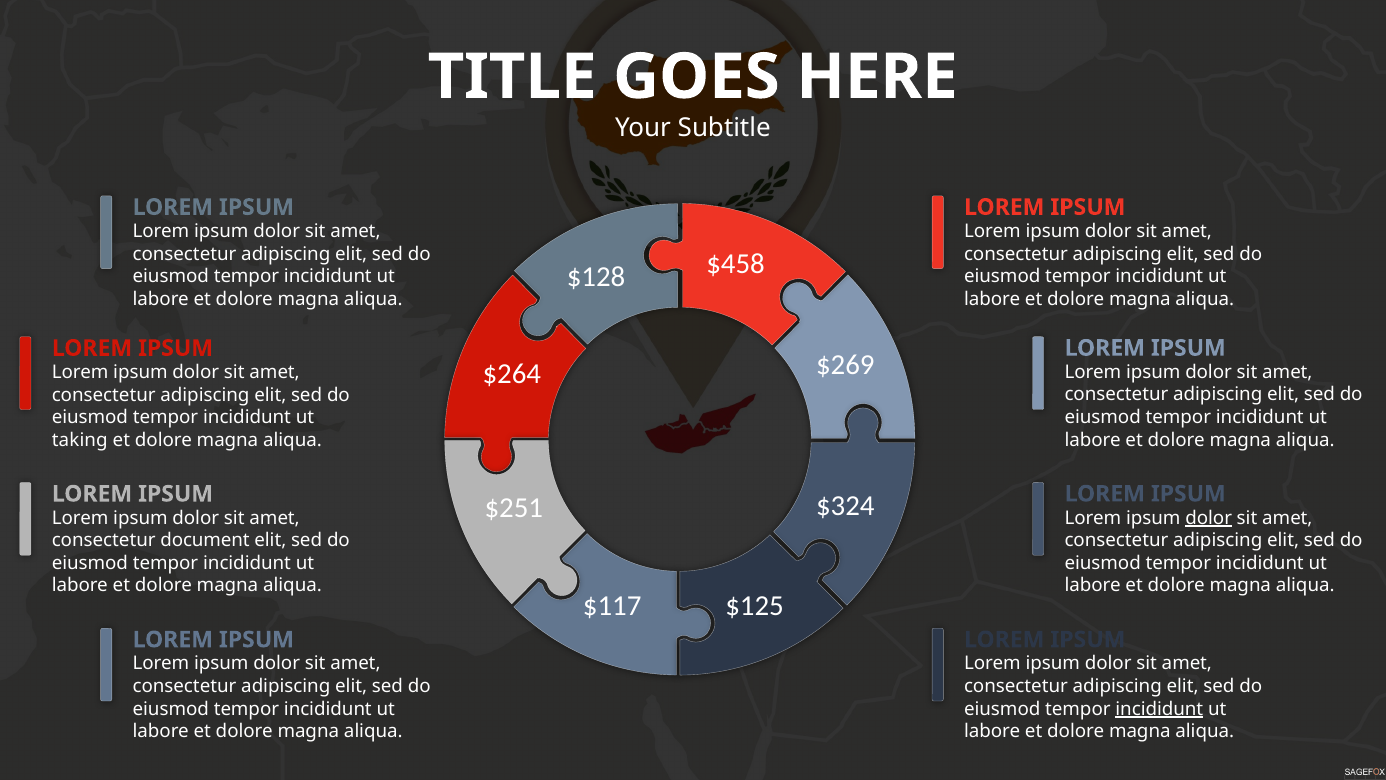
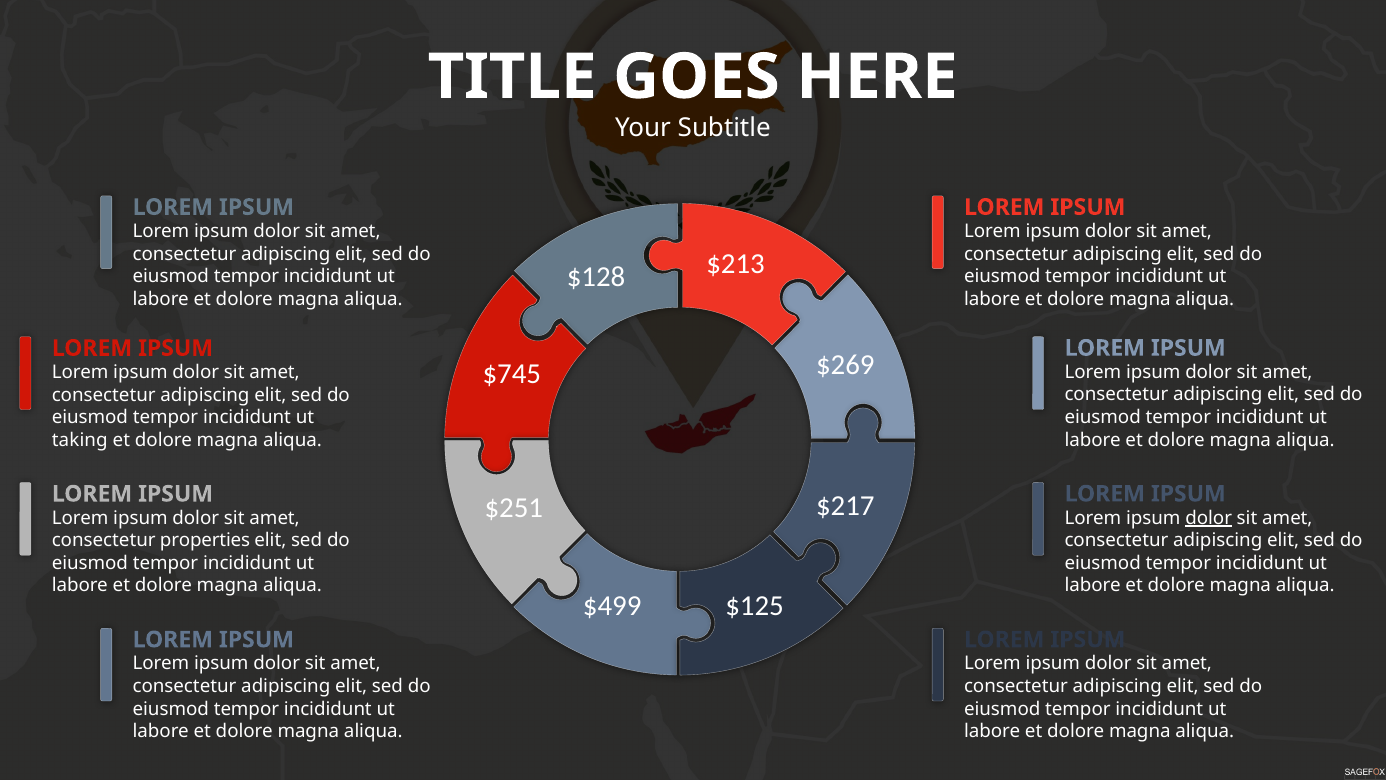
$458: $458 -> $213
$264: $264 -> $745
$324: $324 -> $217
document: document -> properties
$117: $117 -> $499
incididunt at (1159, 709) underline: present -> none
